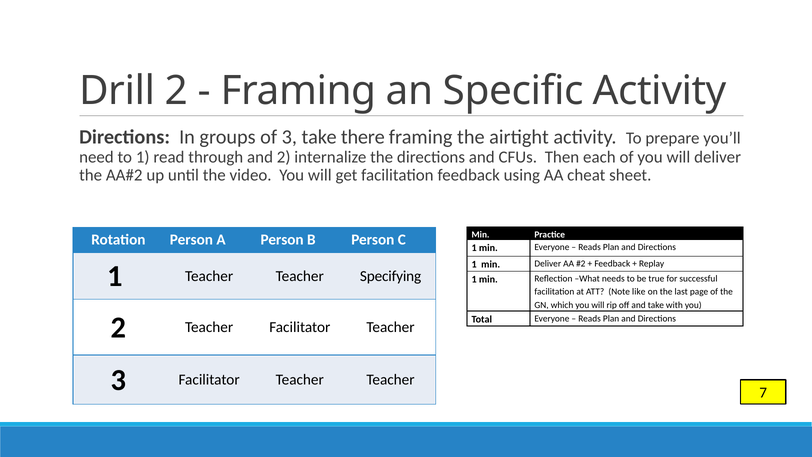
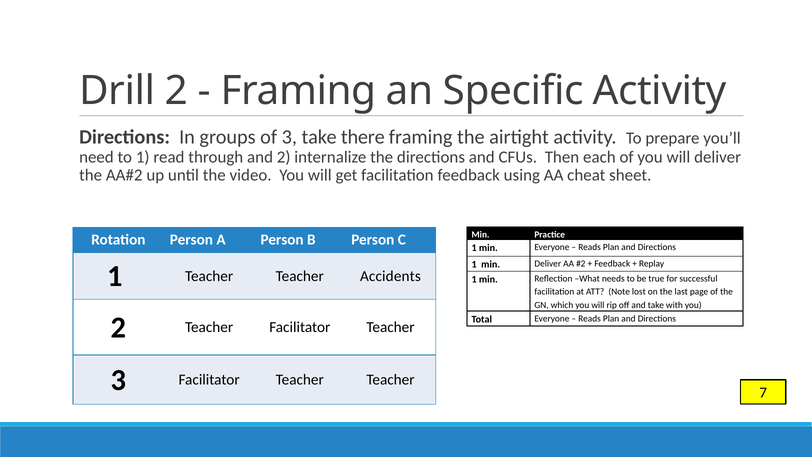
Specifying: Specifying -> Accidents
like: like -> lost
